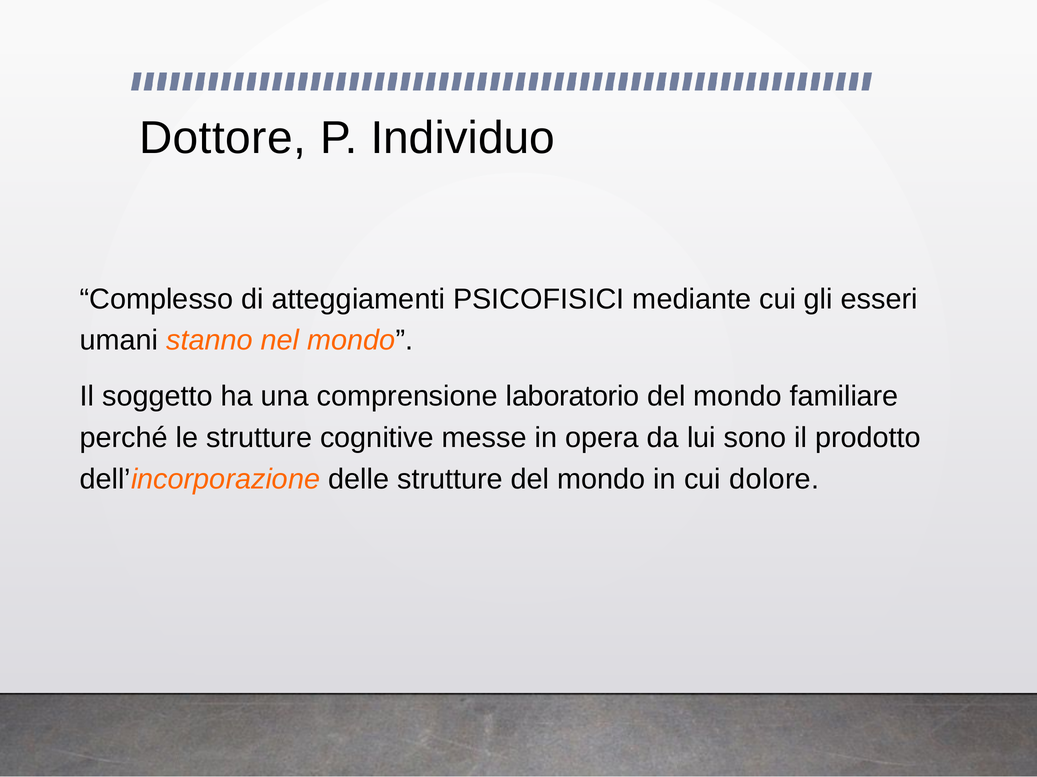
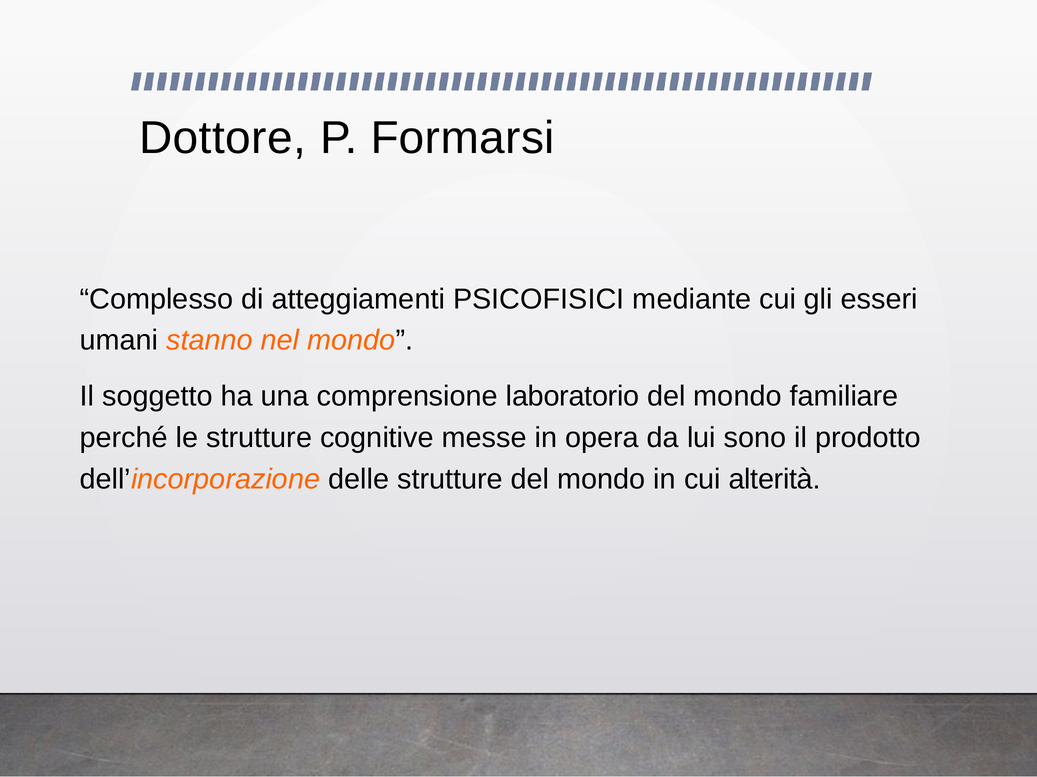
Individuo: Individuo -> Formarsi
dolore: dolore -> alterità
